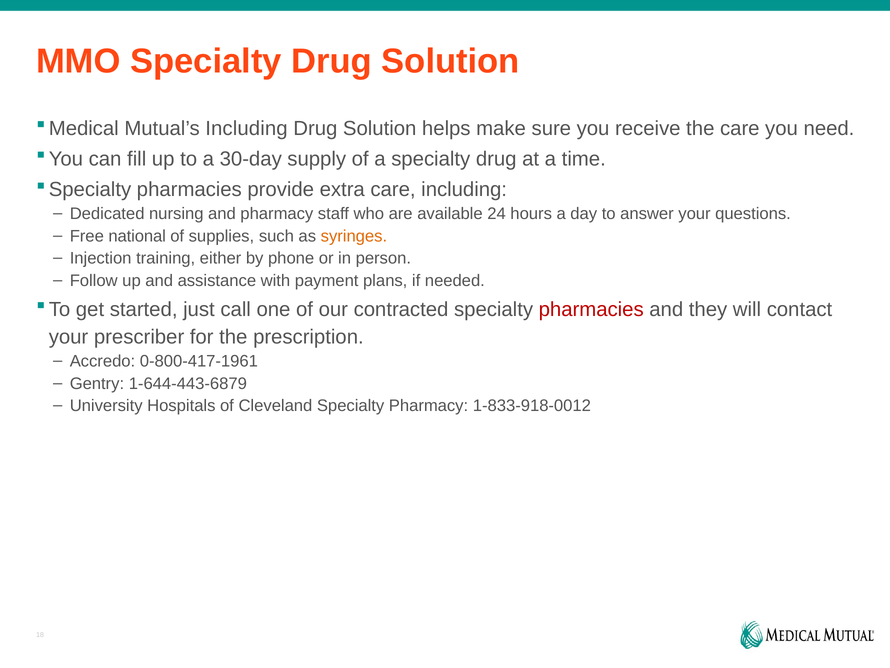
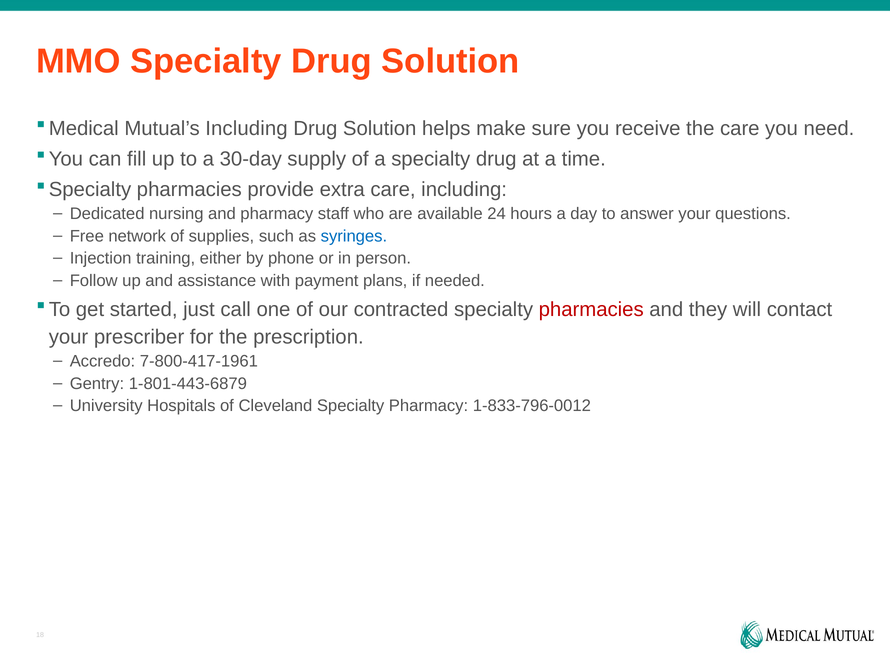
national: national -> network
syringes colour: orange -> blue
0-800-417-1961: 0-800-417-1961 -> 7-800-417-1961
1-644-443-6879: 1-644-443-6879 -> 1-801-443-6879
1-833-918-0012: 1-833-918-0012 -> 1-833-796-0012
